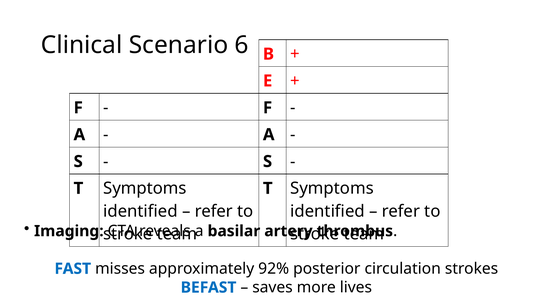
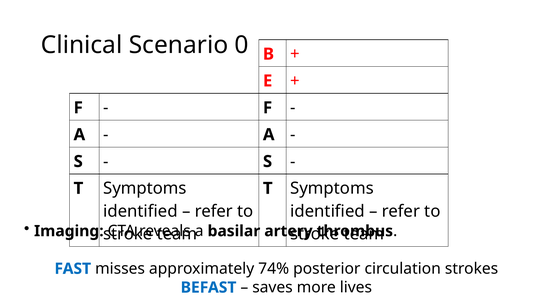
6: 6 -> 0
92%: 92% -> 74%
